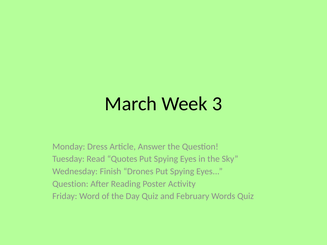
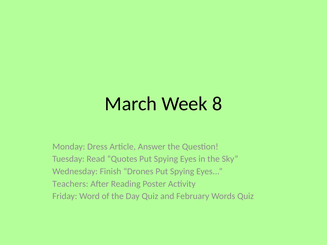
3: 3 -> 8
Question at (70, 184): Question -> Teachers
